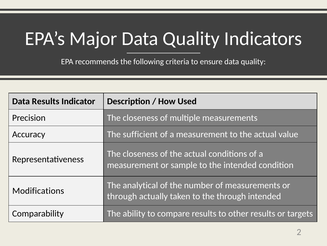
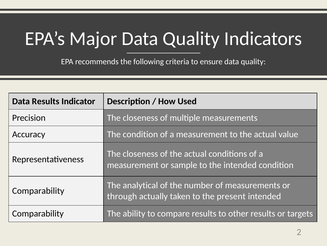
The sufficient: sufficient -> condition
Modifications at (38, 190): Modifications -> Comparability
the through: through -> present
